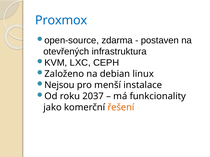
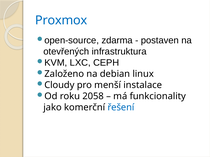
Nejsou: Nejsou -> Cloudy
2037: 2037 -> 2058
řešení colour: orange -> blue
